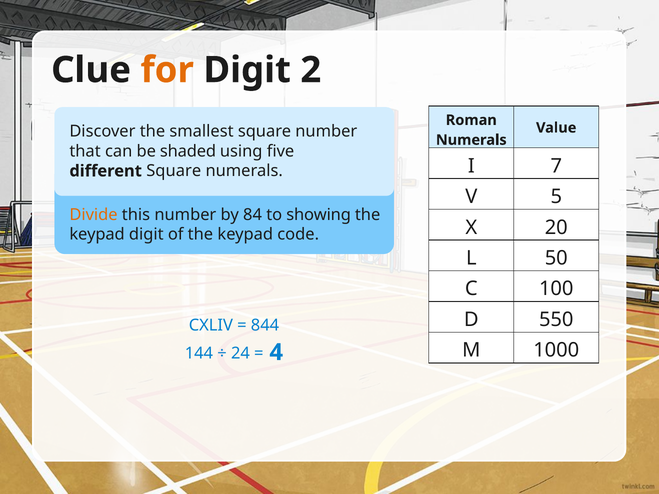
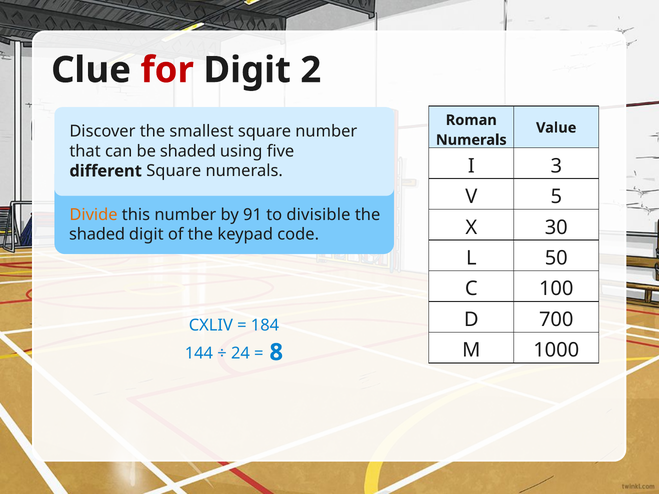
for colour: orange -> red
7: 7 -> 3
84: 84 -> 91
showing: showing -> divisible
20: 20 -> 30
keypad at (97, 234): keypad -> shaded
550: 550 -> 700
844: 844 -> 184
4: 4 -> 8
